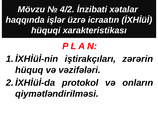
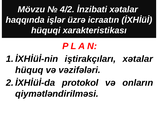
iştirakçıları zərərin: zərərin -> xətalar
